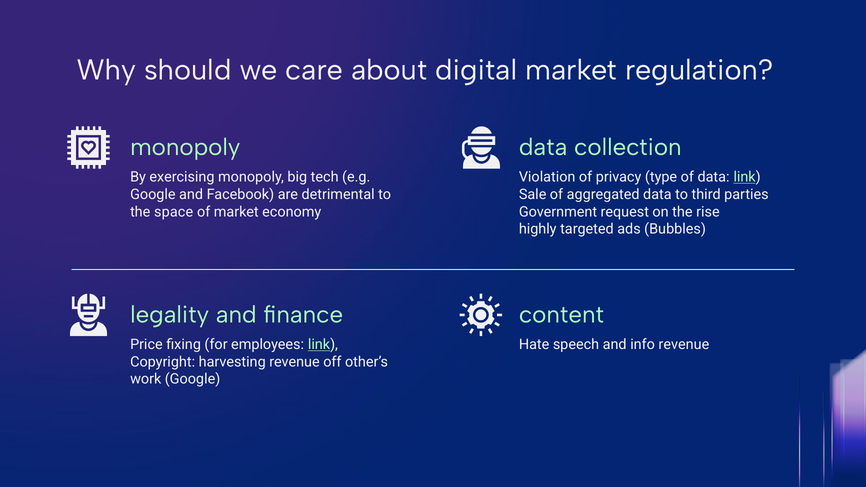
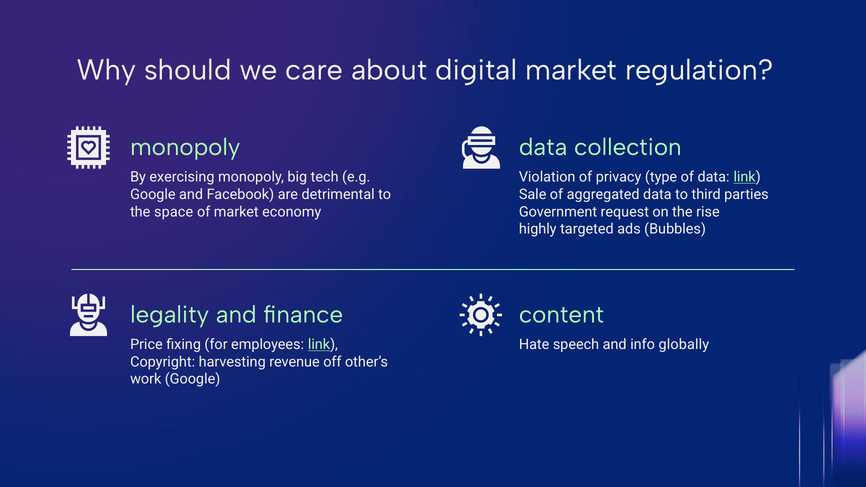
info revenue: revenue -> globally
